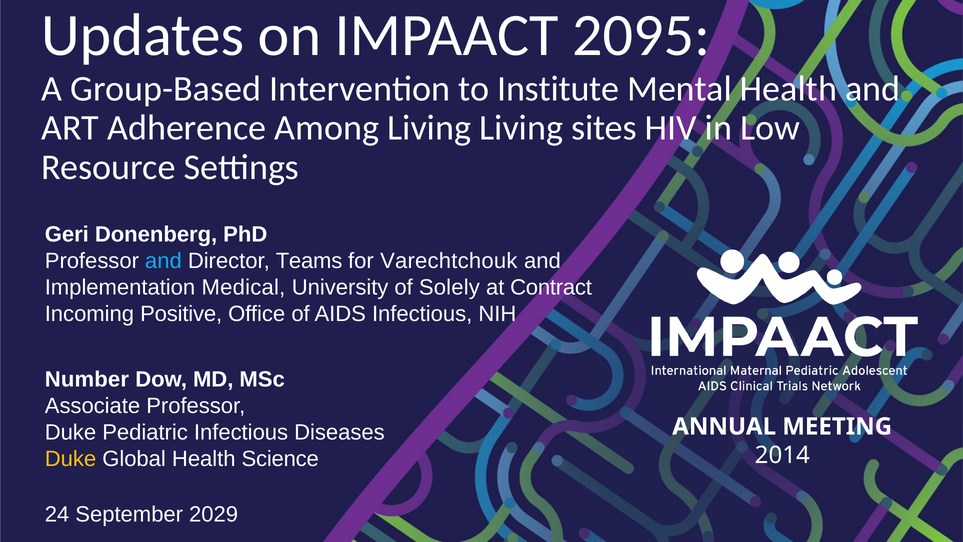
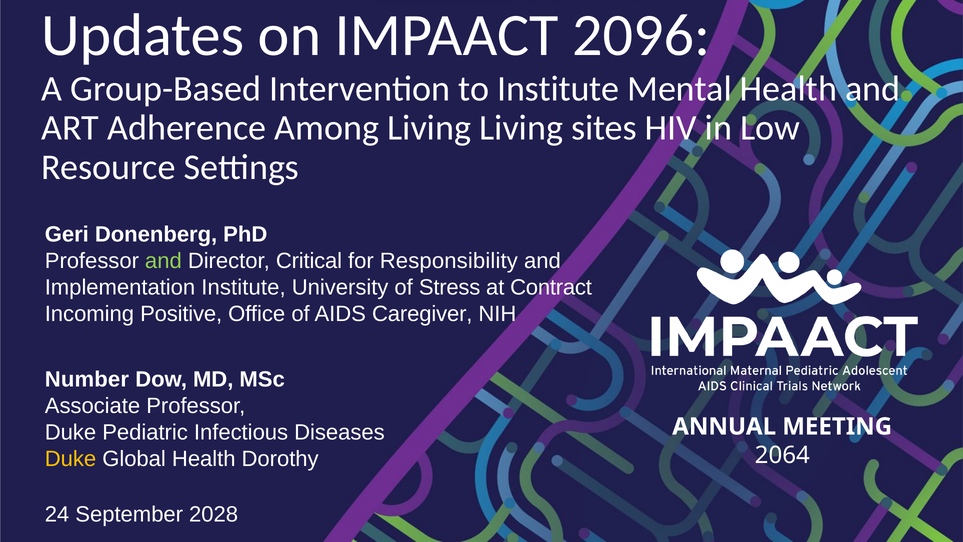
2095: 2095 -> 2096
and at (163, 261) colour: light blue -> light green
Teams: Teams -> Critical
Varechtchouk: Varechtchouk -> Responsibility
Implementation Medical: Medical -> Institute
Solely: Solely -> Stress
AIDS Infectious: Infectious -> Caregiver
Science: Science -> Dorothy
2014: 2014 -> 2064
2029: 2029 -> 2028
